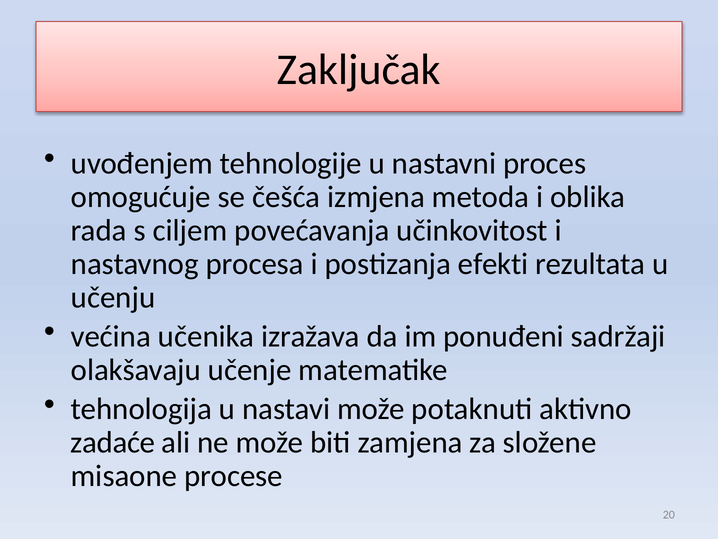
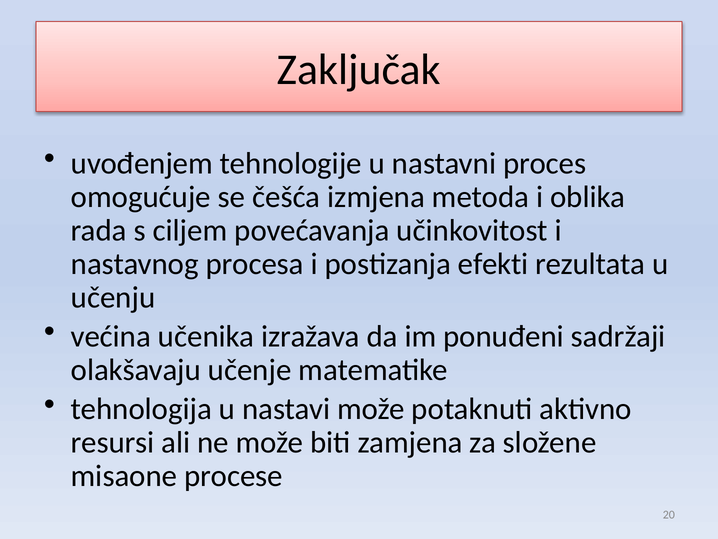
zadaće: zadaće -> resursi
